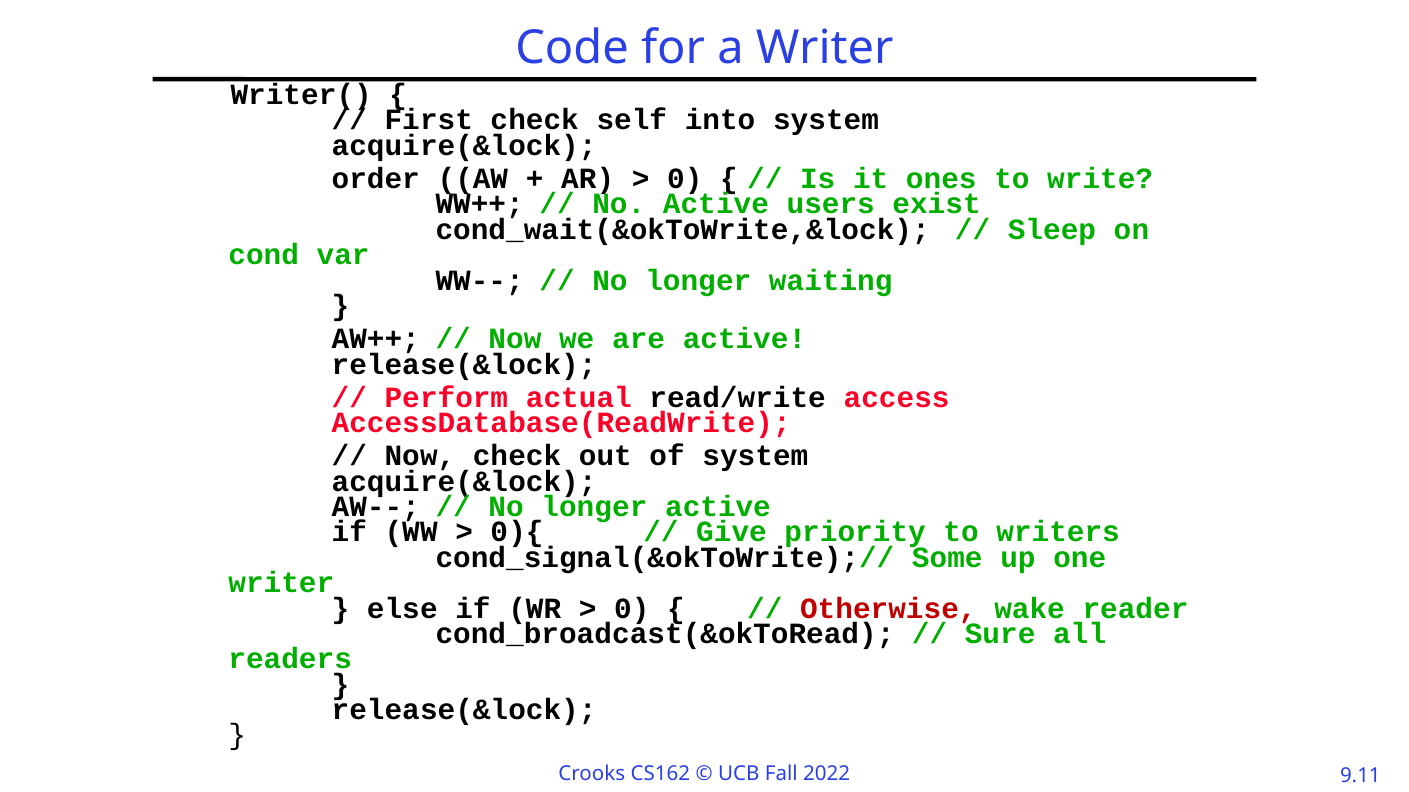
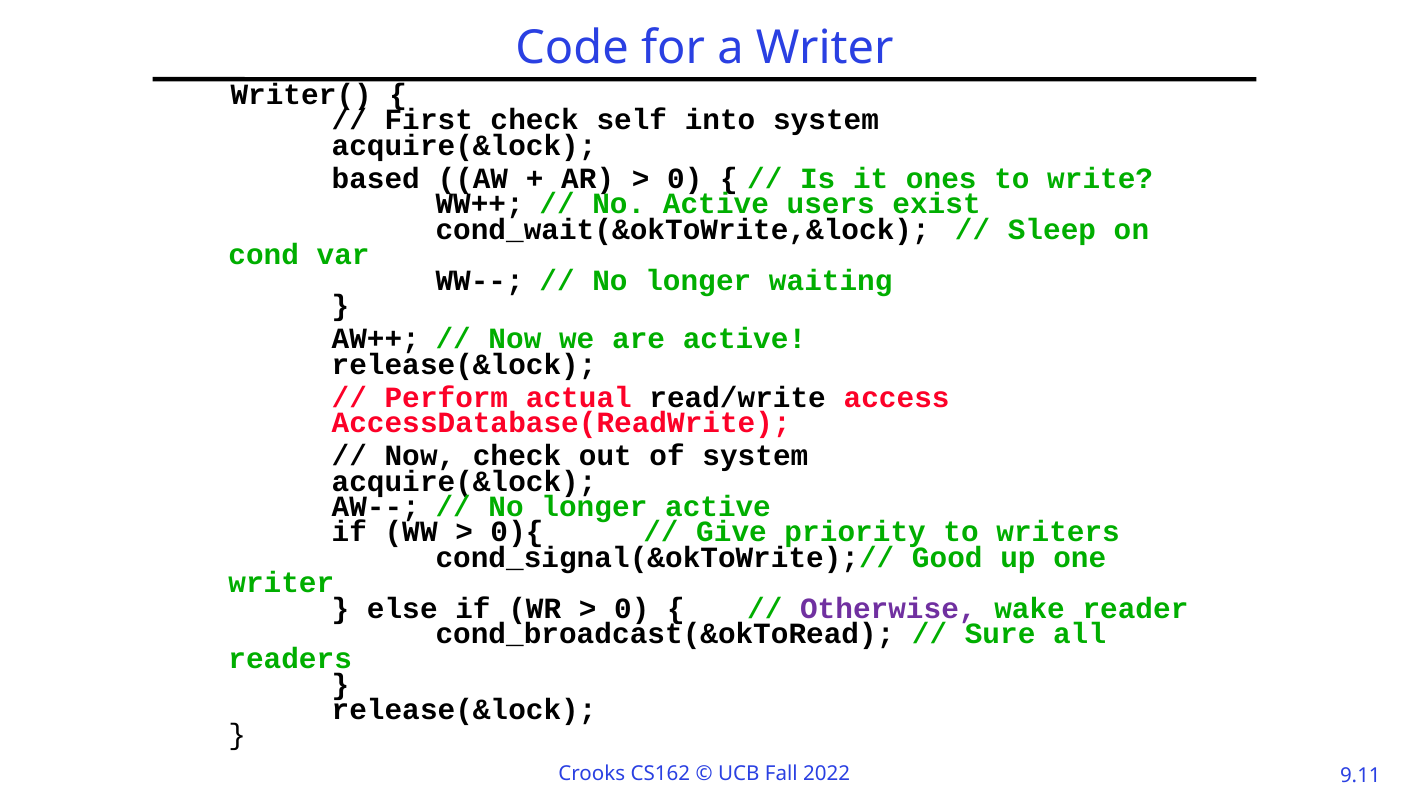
order: order -> based
Some: Some -> Good
Otherwise colour: red -> purple
